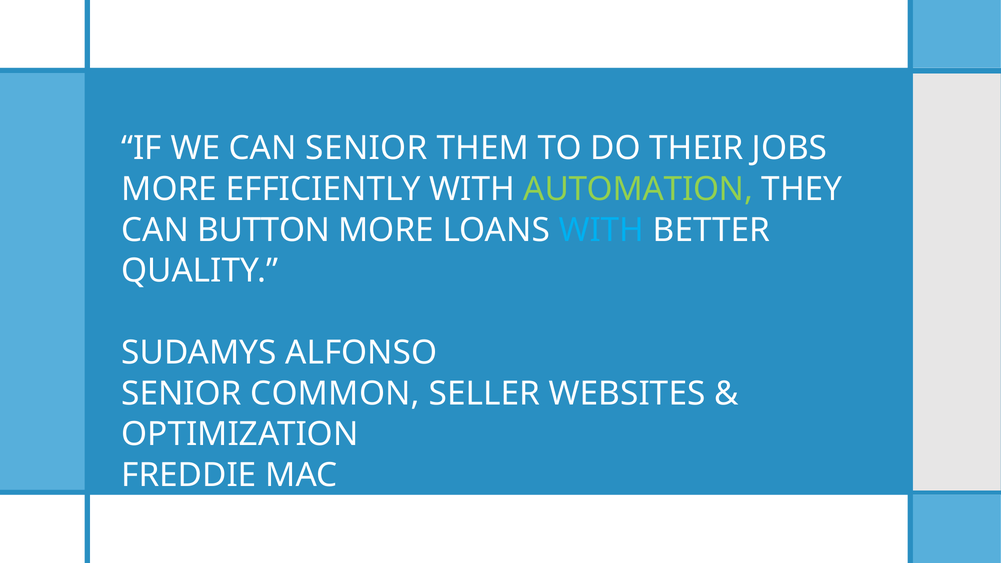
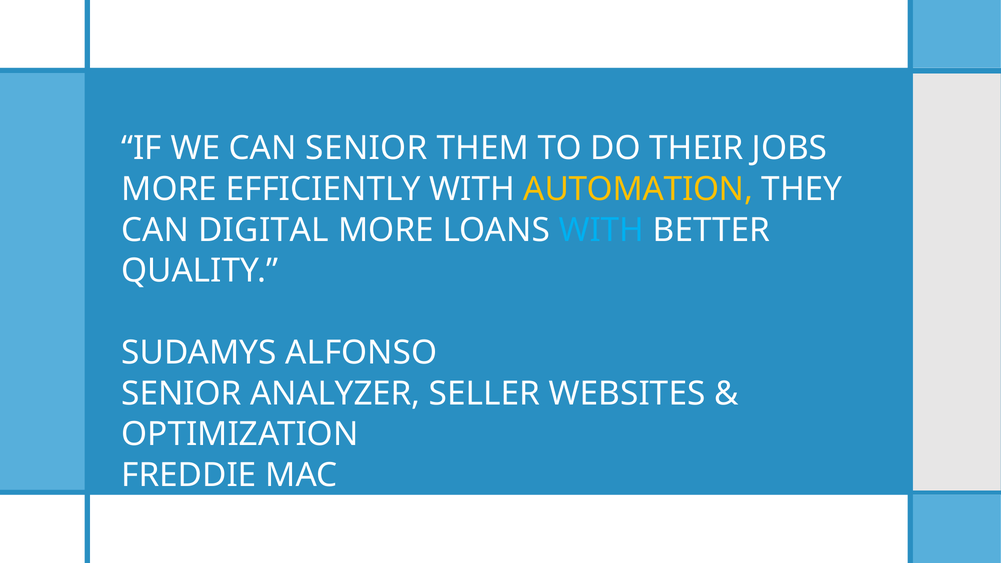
AUTOMATION colour: light green -> yellow
BUTTON: BUTTON -> DIGITAL
COMMON: COMMON -> ANALYZER
